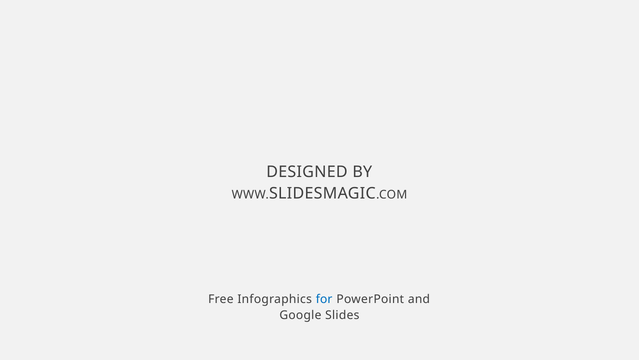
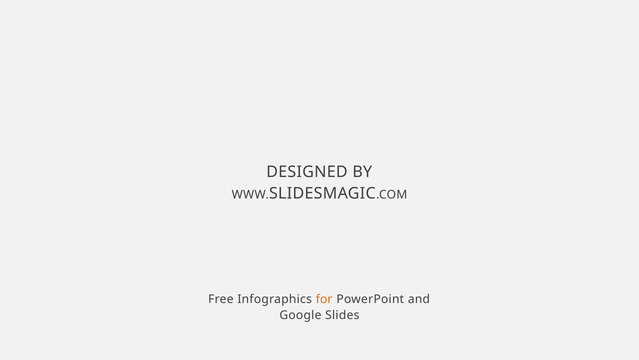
for colour: blue -> orange
